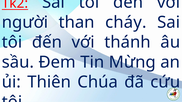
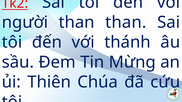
than cháy: cháy -> than
